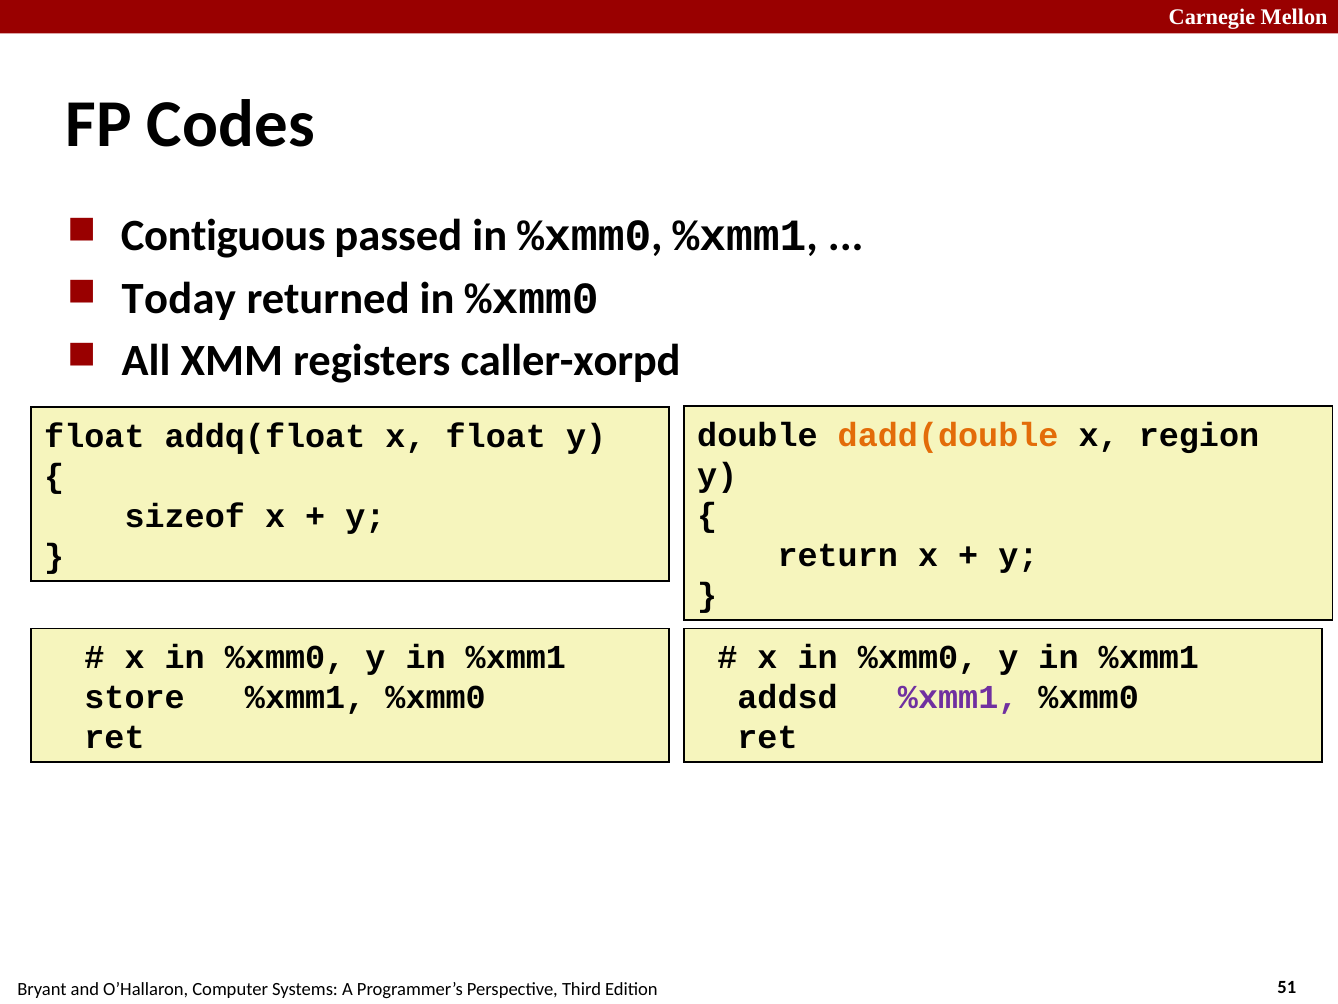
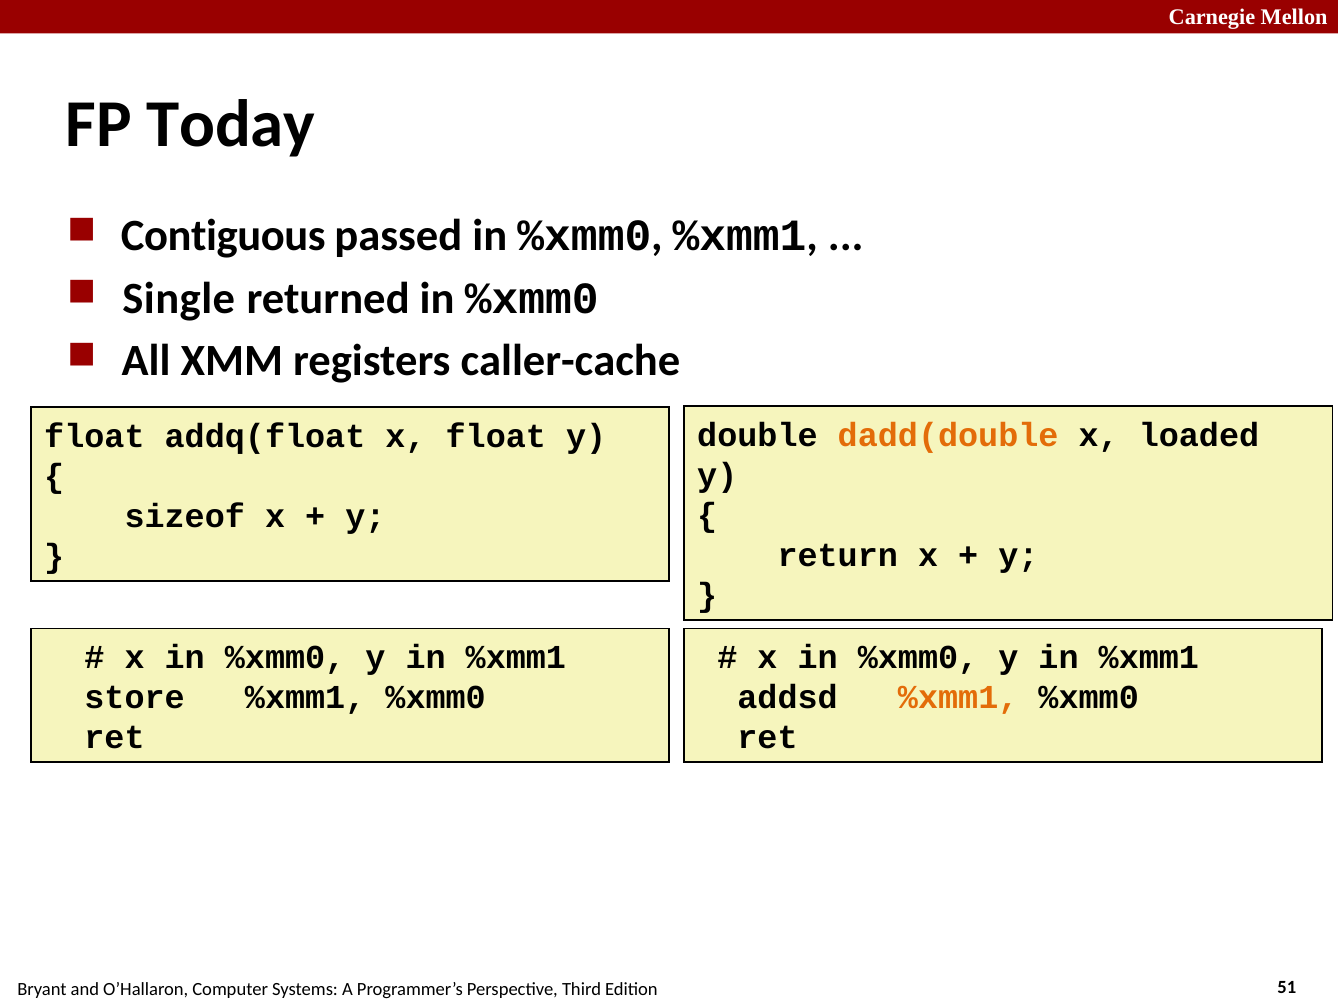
Codes: Codes -> Today
Today: Today -> Single
caller-xorpd: caller-xorpd -> caller-cache
region: region -> loaded
%xmm1 at (958, 697) colour: purple -> orange
